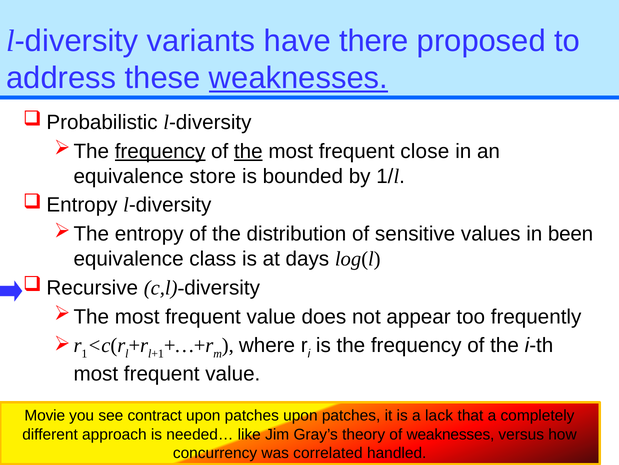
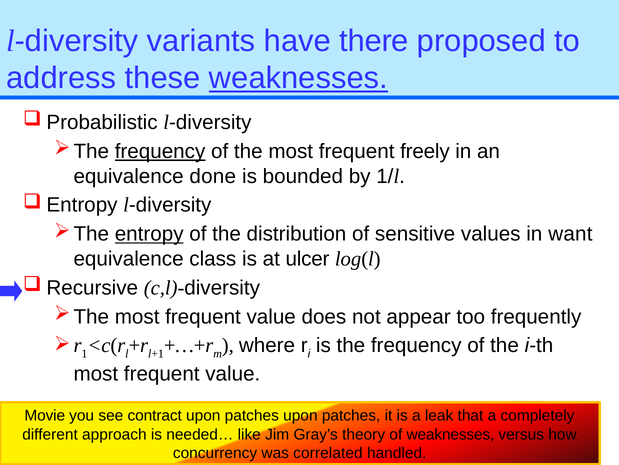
the at (248, 151) underline: present -> none
close: close -> freely
store: store -> done
entropy underline: none -> present
been: been -> want
days: days -> ulcer
lack: lack -> leak
